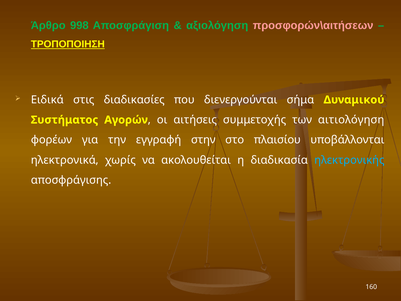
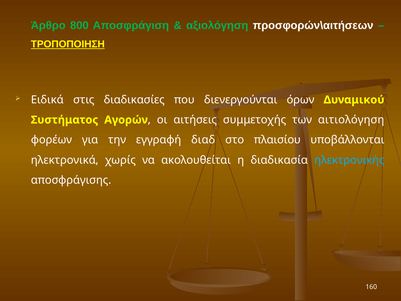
998: 998 -> 800
προσφορών\αιτήσεων colour: pink -> white
σήμα: σήμα -> όρων
στην: στην -> διαδ
